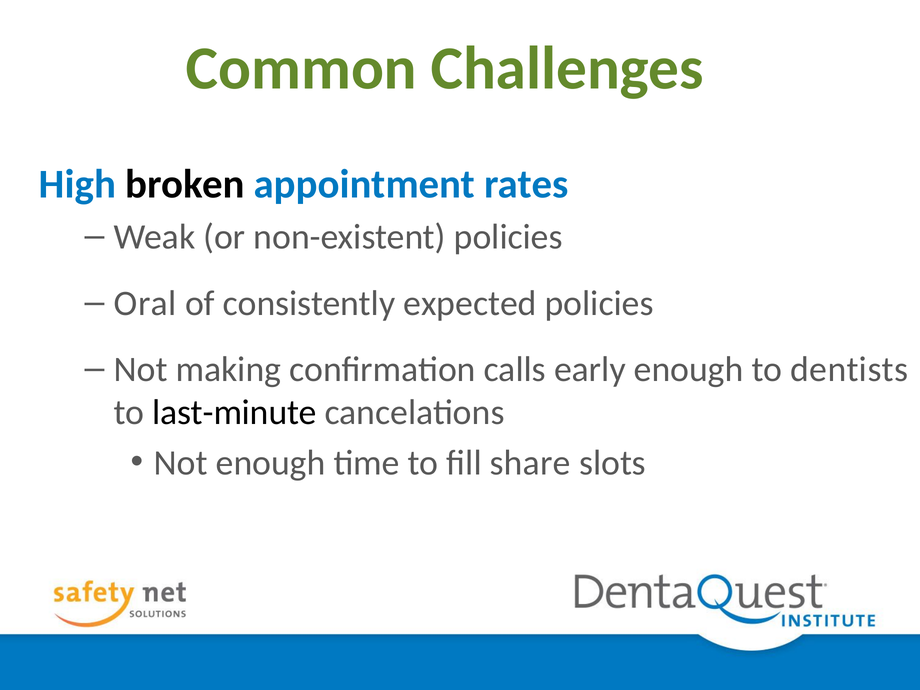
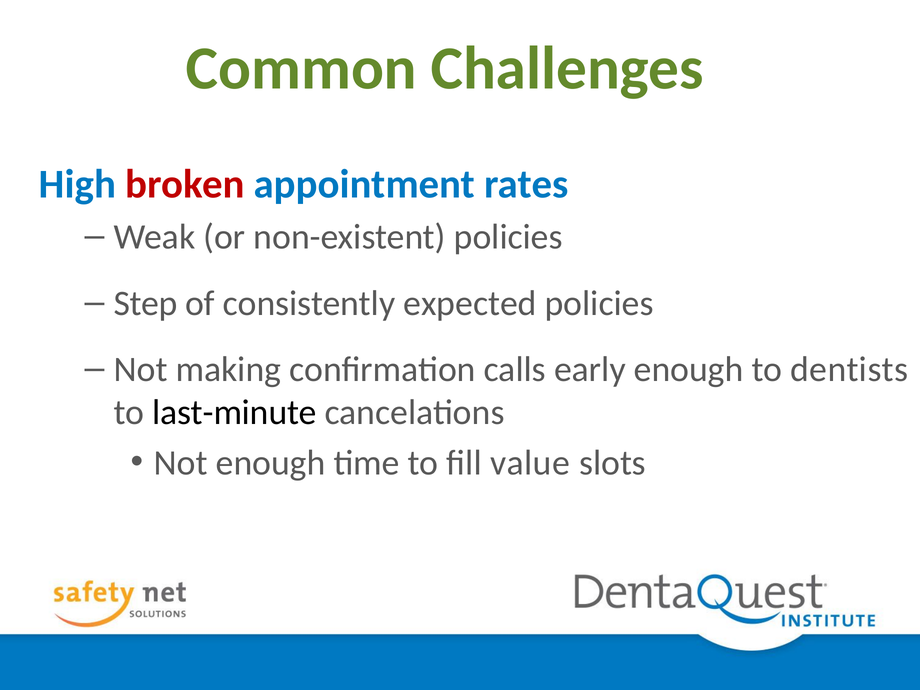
broken colour: black -> red
Oral: Oral -> Step
share: share -> value
